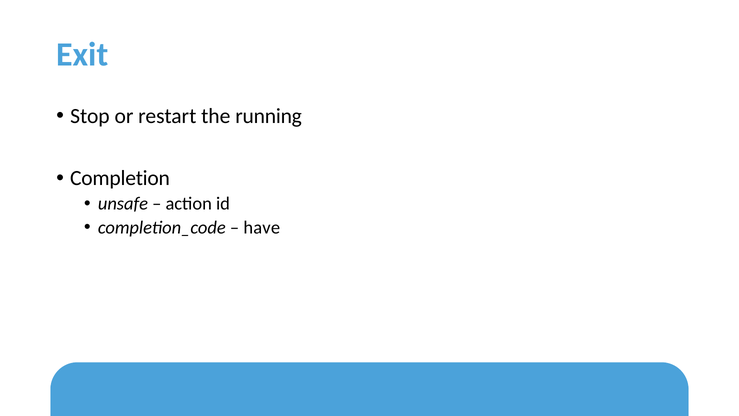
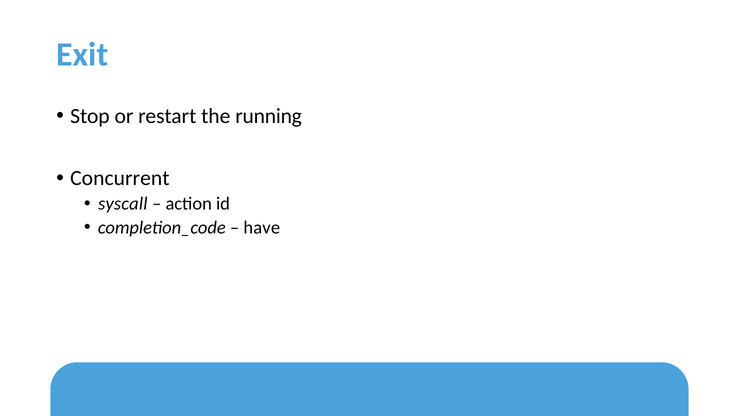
Completion: Completion -> Concurrent
unsafe: unsafe -> syscall
